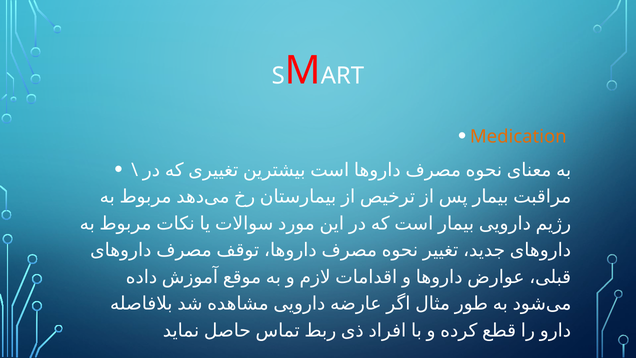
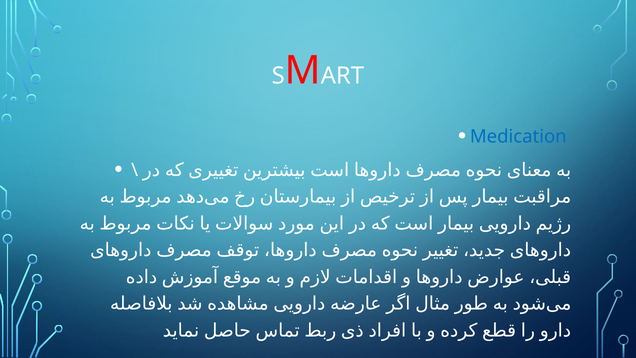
Medication colour: orange -> blue
